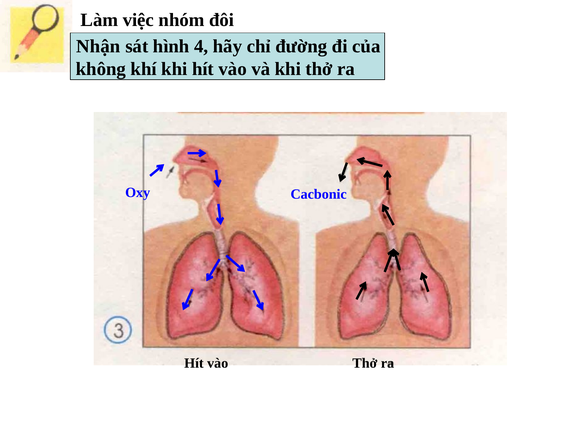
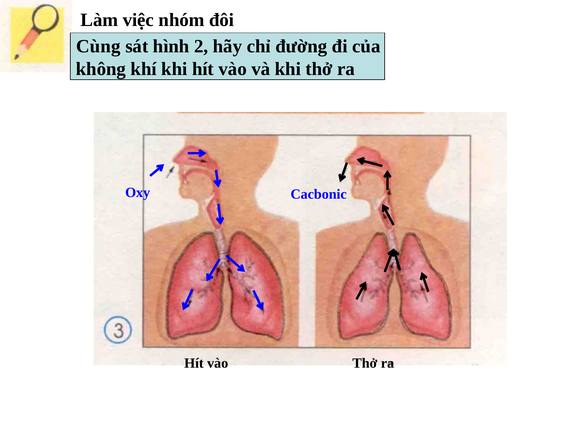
Nhận: Nhận -> Cùng
4: 4 -> 2
